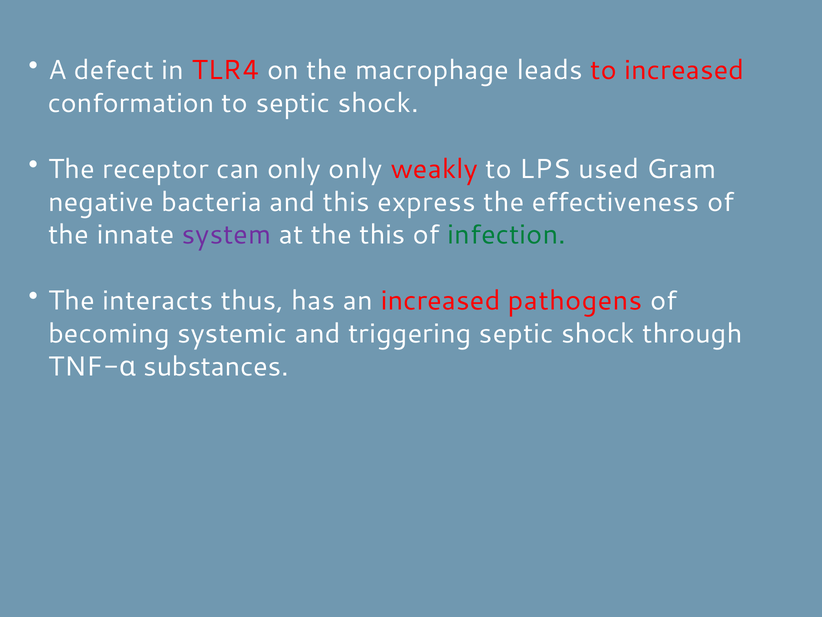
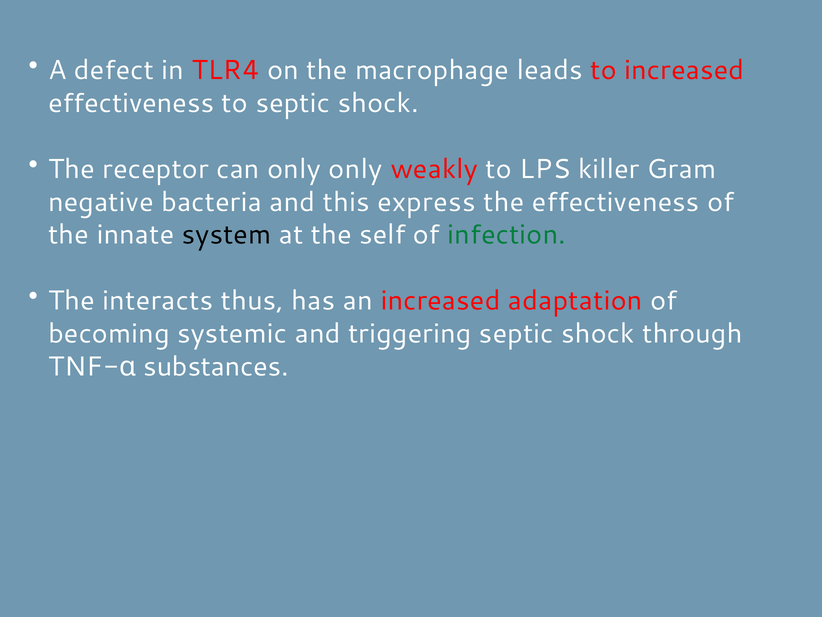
conformation at (131, 103): conformation -> effectiveness
used: used -> killer
system colour: purple -> black
the this: this -> self
pathogens: pathogens -> adaptation
